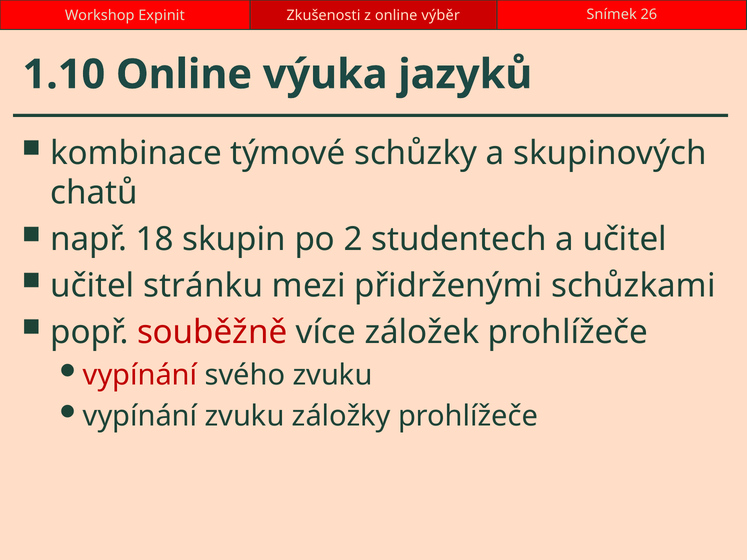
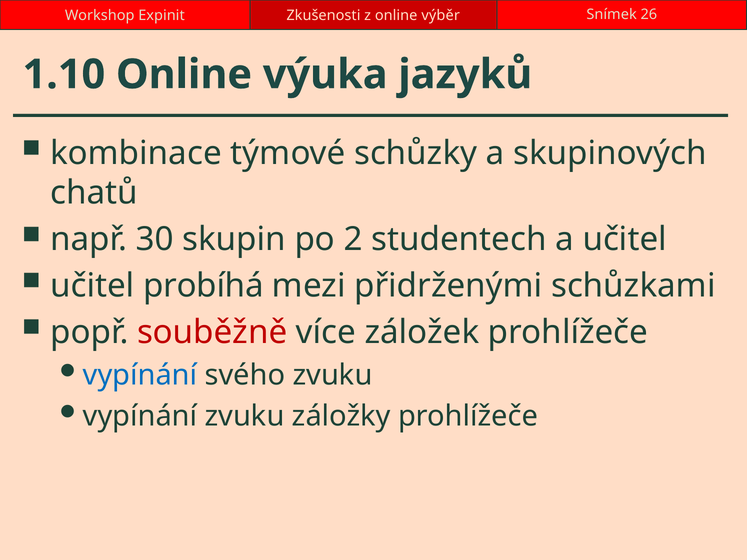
18: 18 -> 30
stránku: stránku -> probíhá
vypínání at (140, 375) colour: red -> blue
